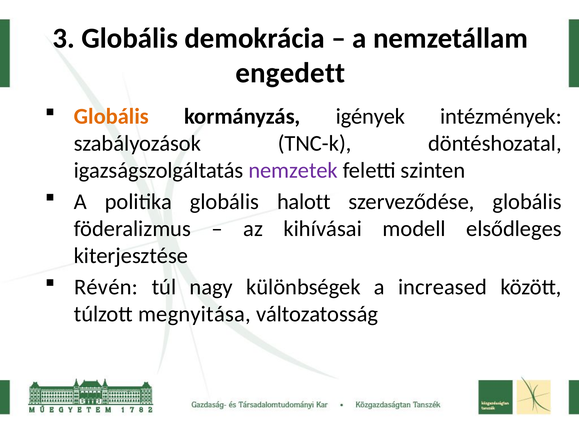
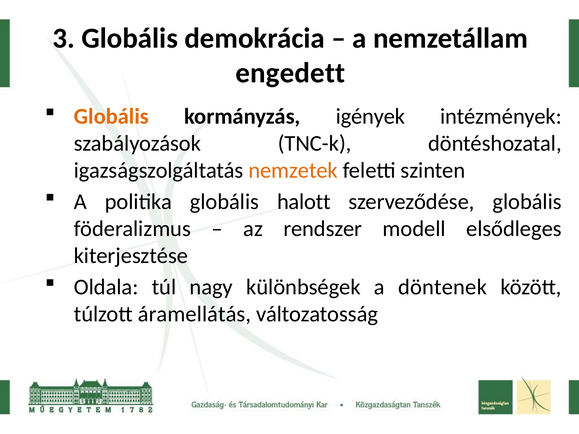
nemzetek colour: purple -> orange
kihívásai: kihívásai -> rendszer
Révén: Révén -> Oldala
increased: increased -> döntenek
megnyitása: megnyitása -> áramellátás
